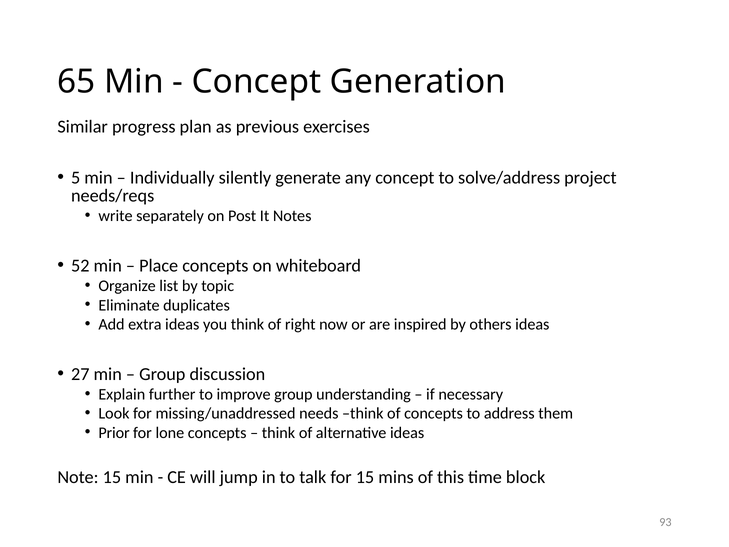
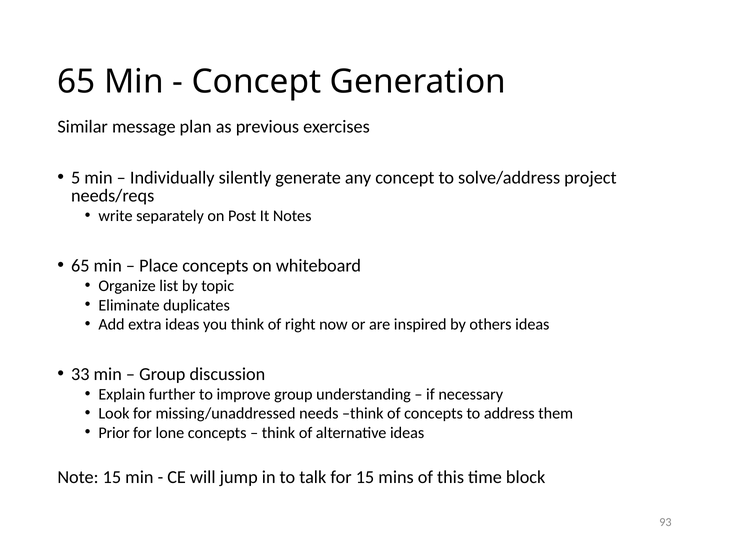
progress: progress -> message
52 at (80, 266): 52 -> 65
27: 27 -> 33
